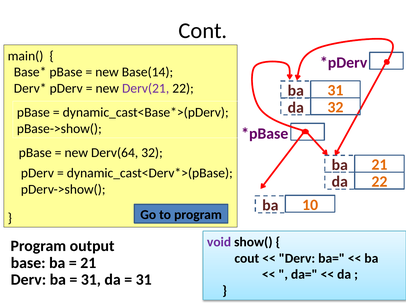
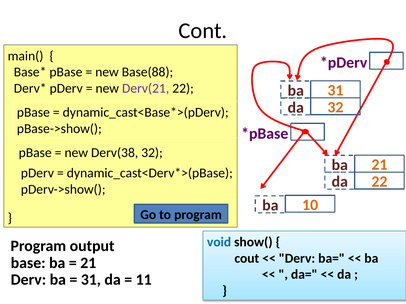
Base(14: Base(14 -> Base(88
Derv(64: Derv(64 -> Derv(38
void at (219, 242) colour: purple -> blue
31 at (144, 280): 31 -> 11
